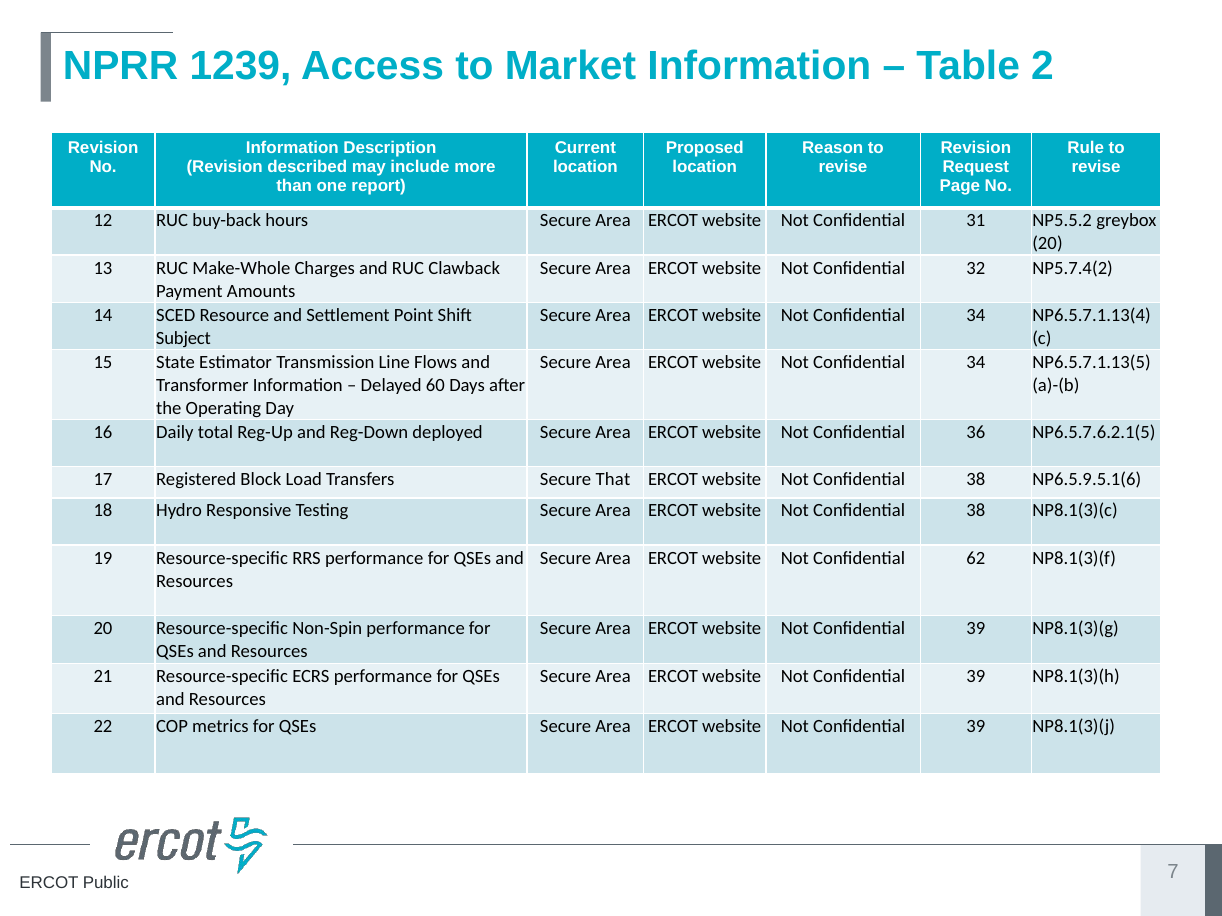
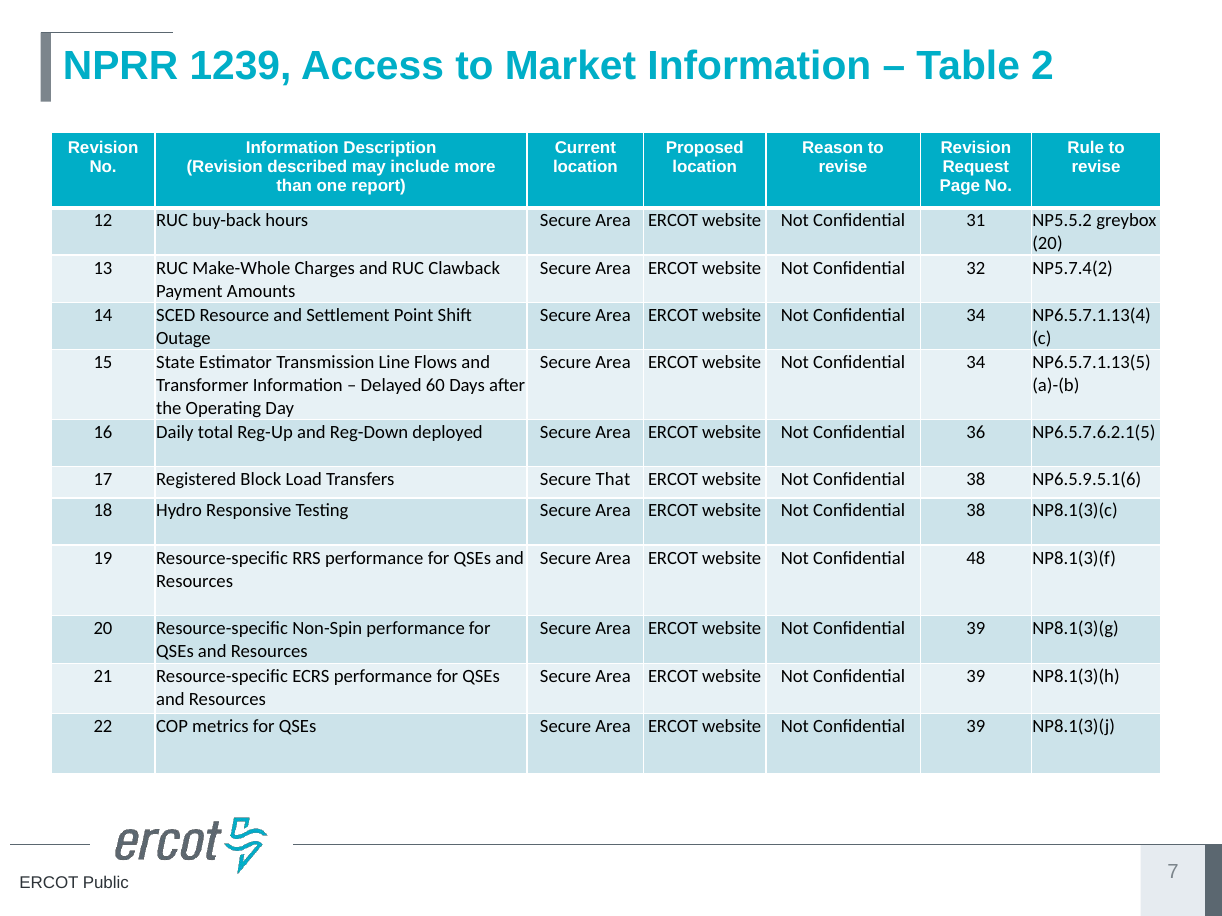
Subject: Subject -> Outage
62: 62 -> 48
